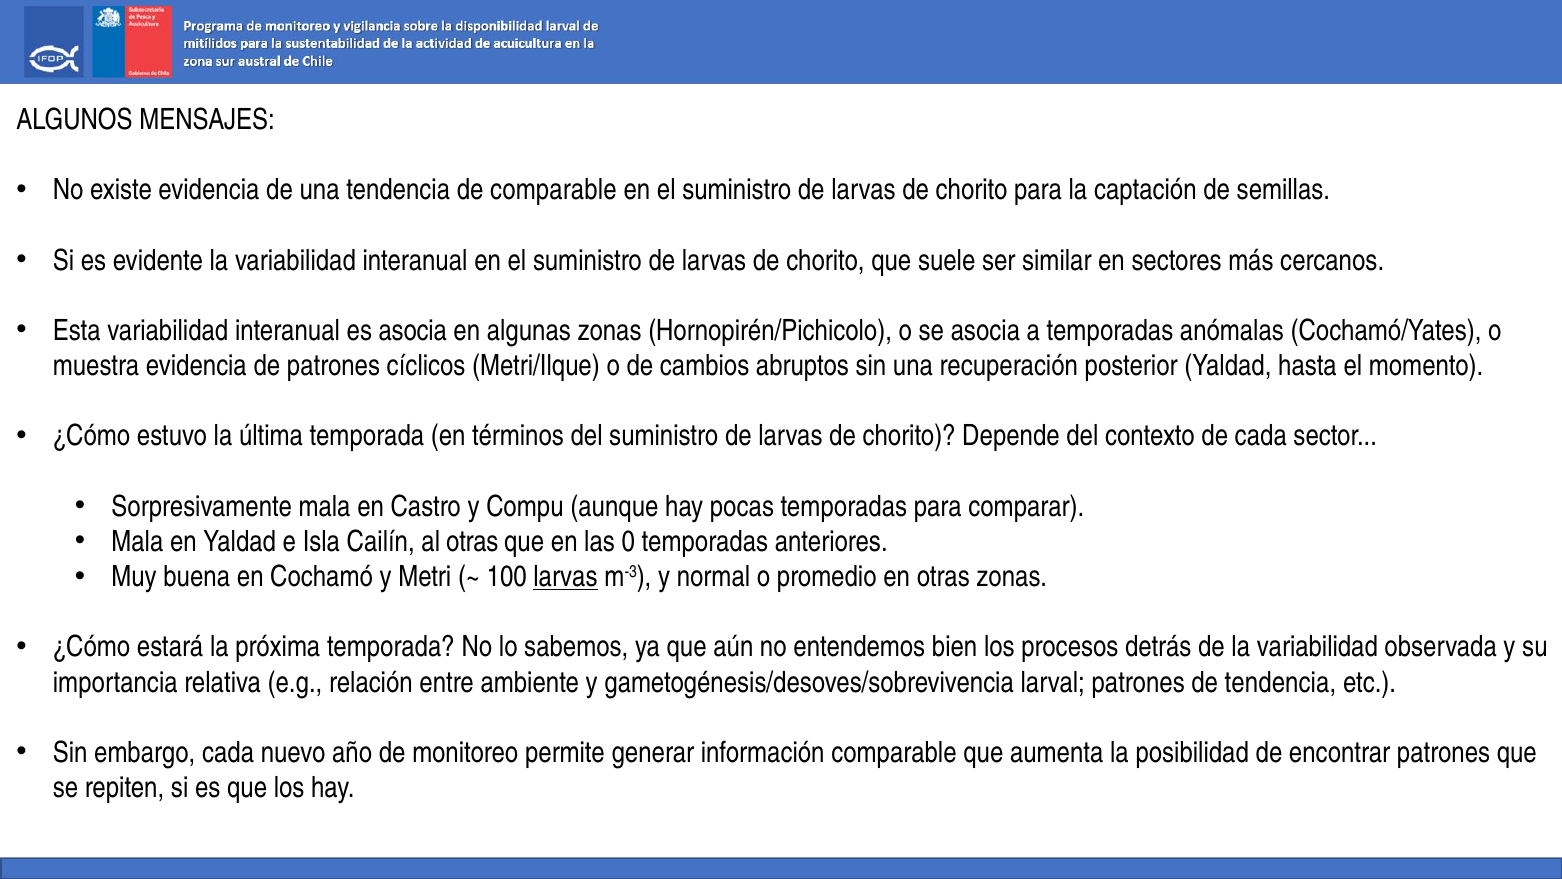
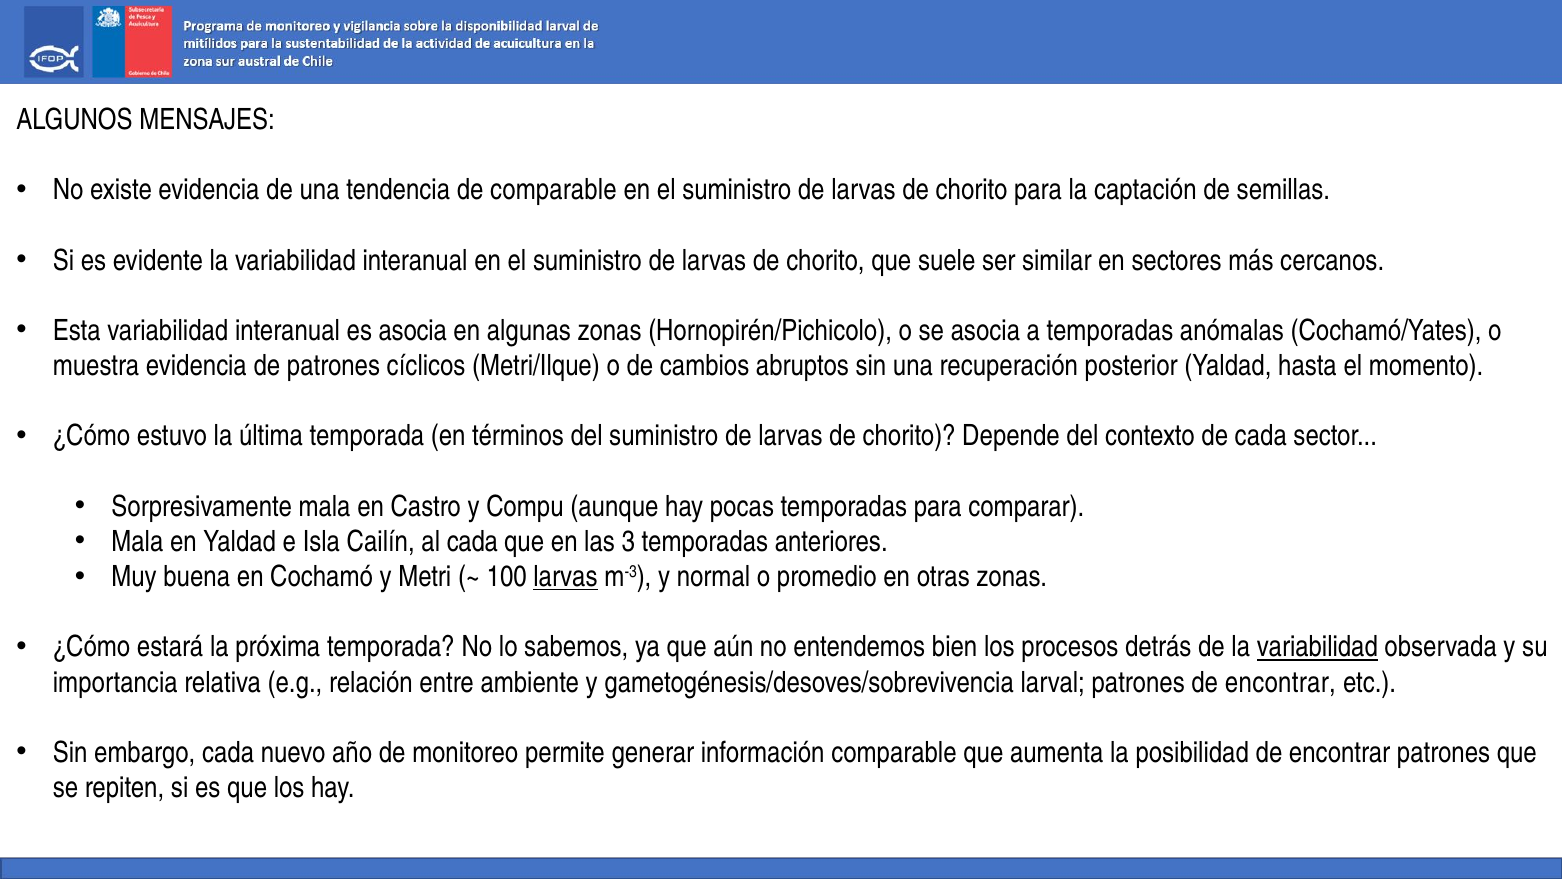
al otras: otras -> cada
0: 0 -> 3
variabilidad at (1317, 647) underline: none -> present
patrones de tendencia: tendencia -> encontrar
